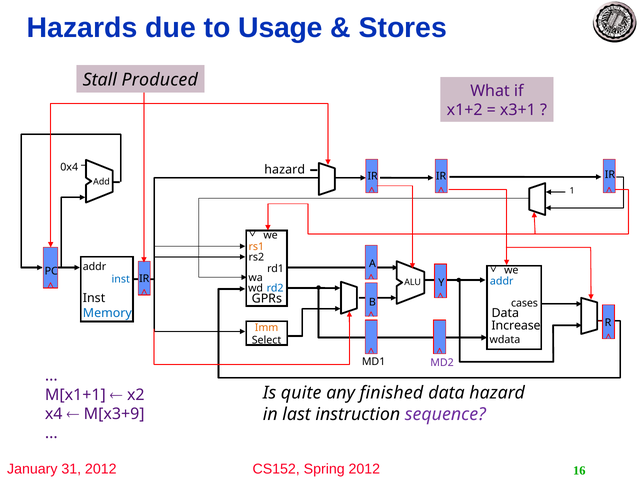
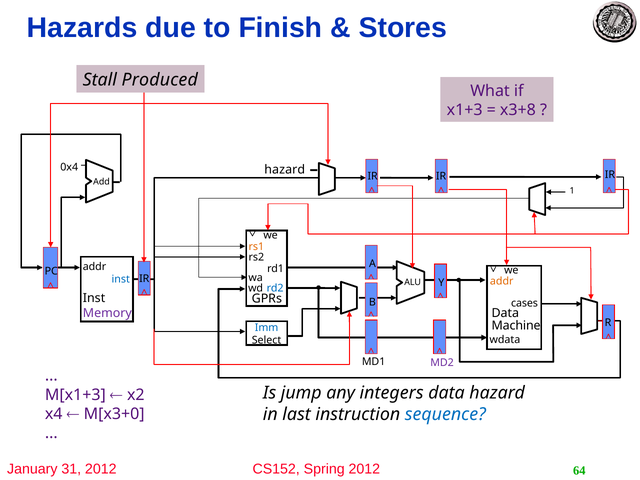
Usage: Usage -> Finish
x1+2: x1+2 -> x1+3
x3+1: x3+1 -> x3+8
addr at (502, 281) colour: blue -> orange
Memory colour: blue -> purple
Increase: Increase -> Machine
Imm colour: orange -> blue
quite: quite -> jump
finished: finished -> integers
M[x1+1: M[x1+1 -> M[x1+3
sequence colour: purple -> blue
M[x3+9: M[x3+9 -> M[x3+0
16: 16 -> 64
